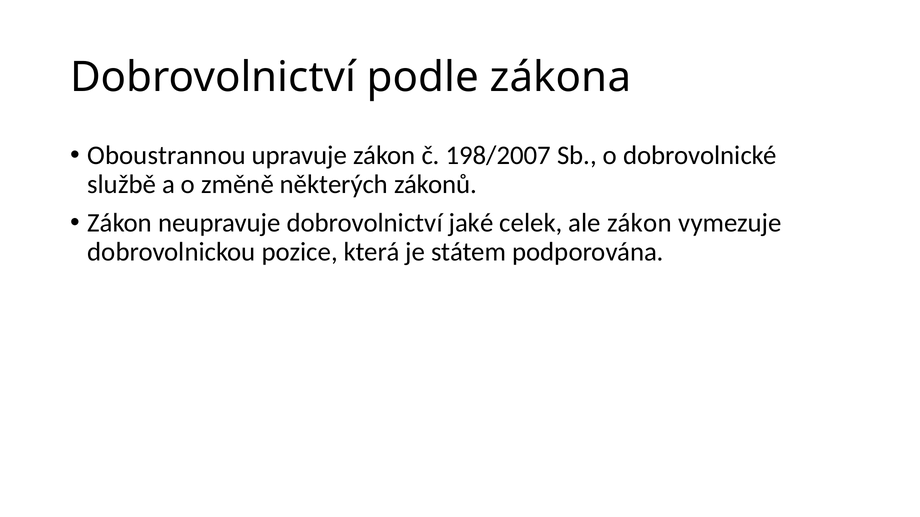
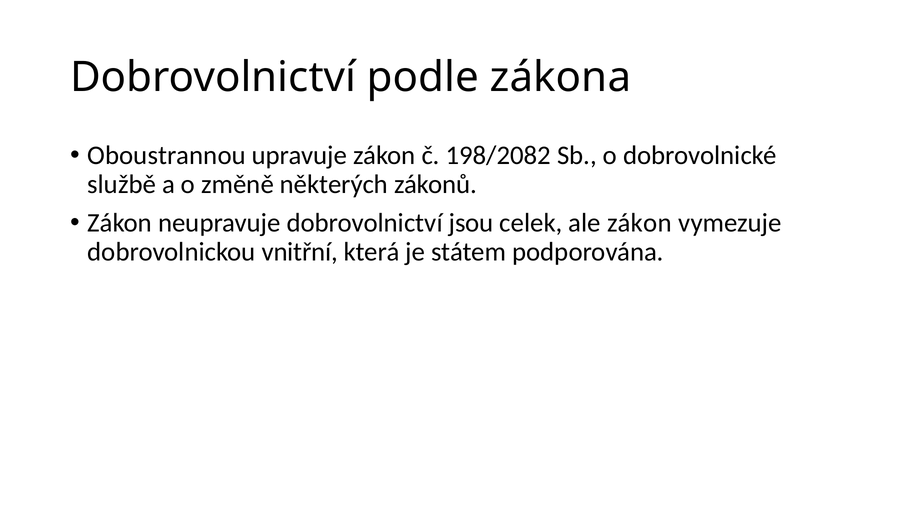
198/2007: 198/2007 -> 198/2082
jaké: jaké -> jsou
pozice: pozice -> vnitřní
